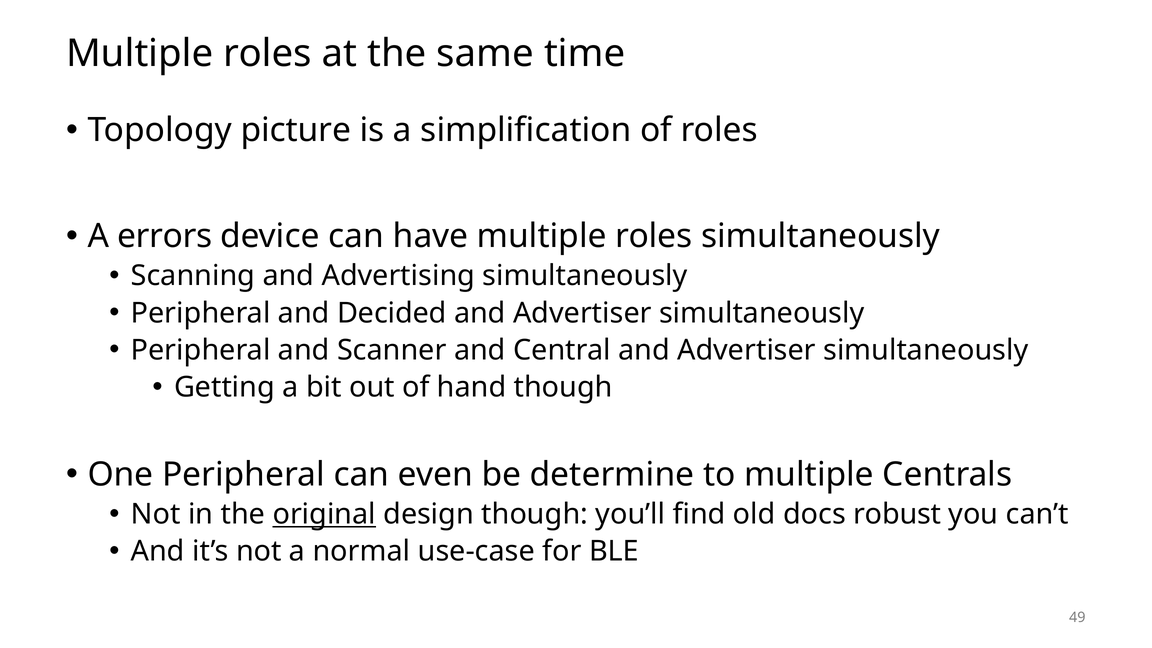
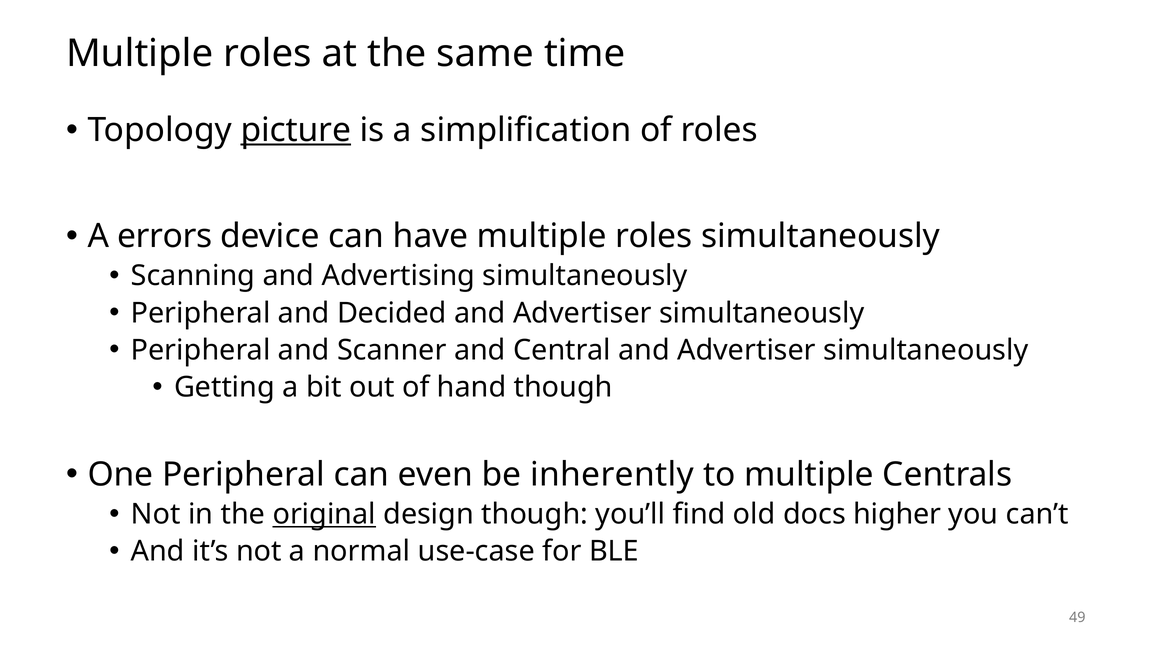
picture underline: none -> present
determine: determine -> inherently
robust: robust -> higher
